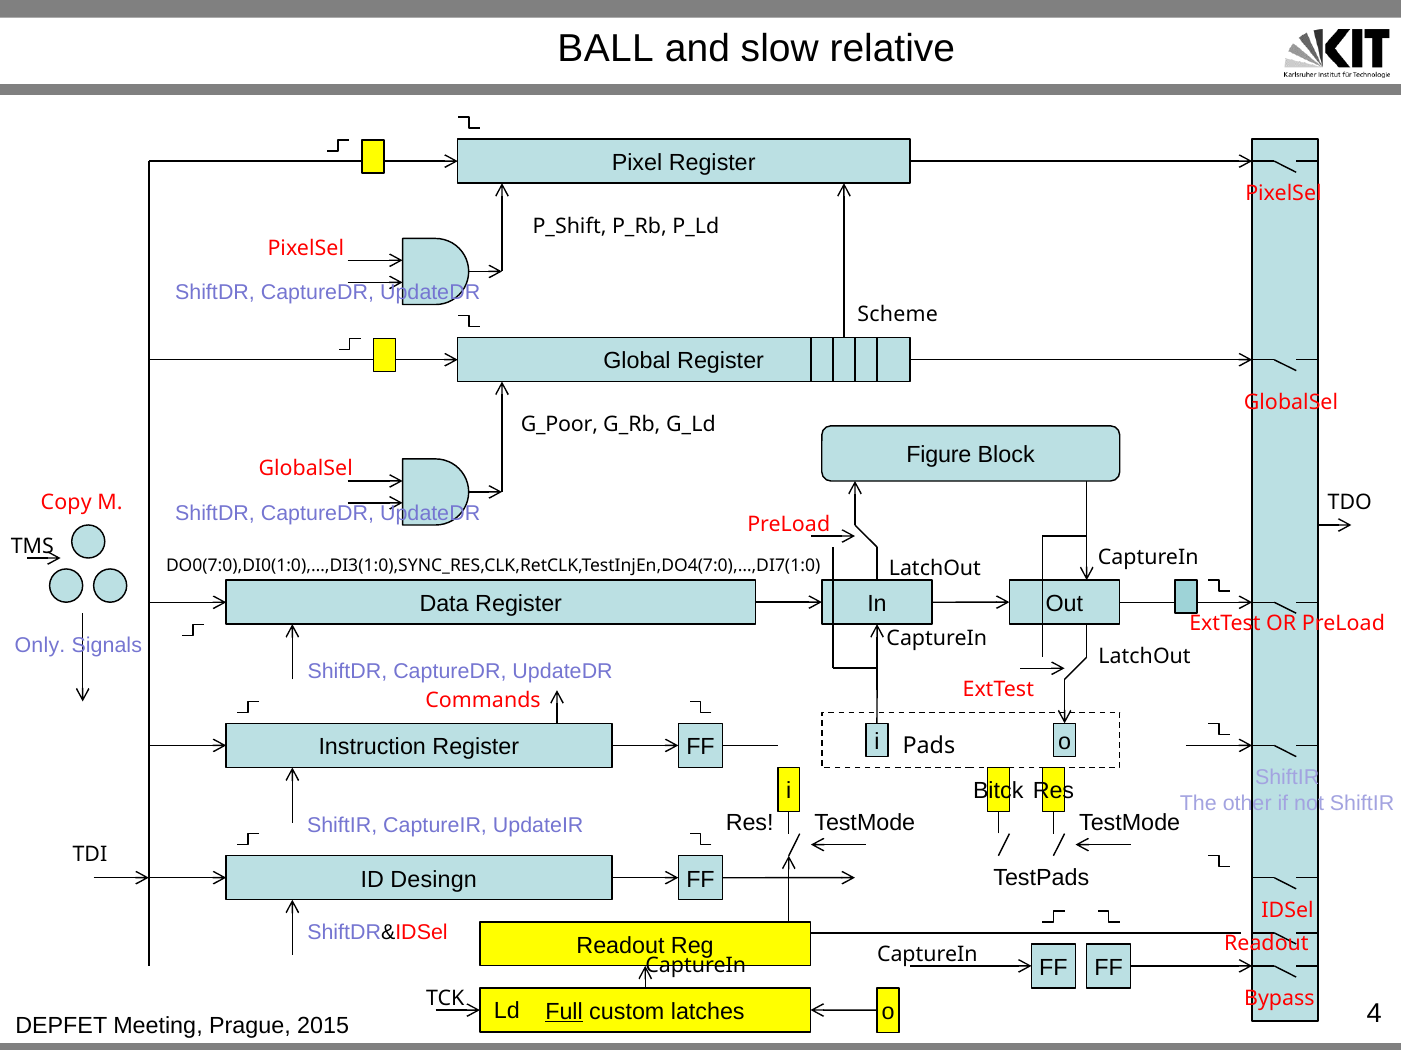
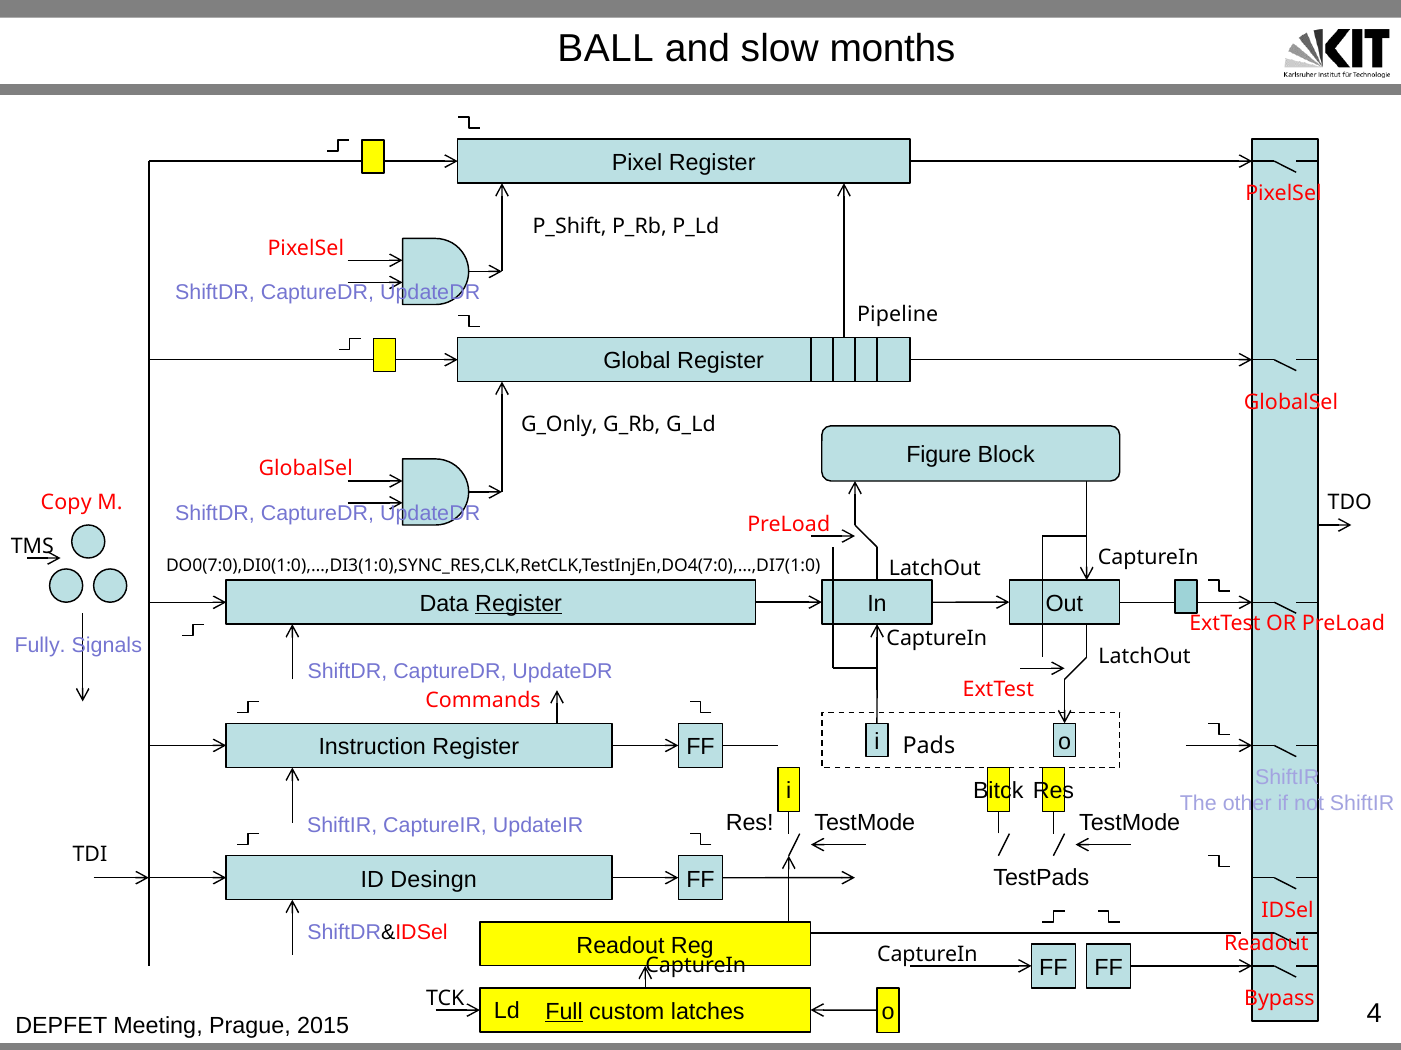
relative: relative -> months
Scheme: Scheme -> Pipeline
G_Poor: G_Poor -> G_Only
Register at (519, 604) underline: none -> present
Only: Only -> Fully
